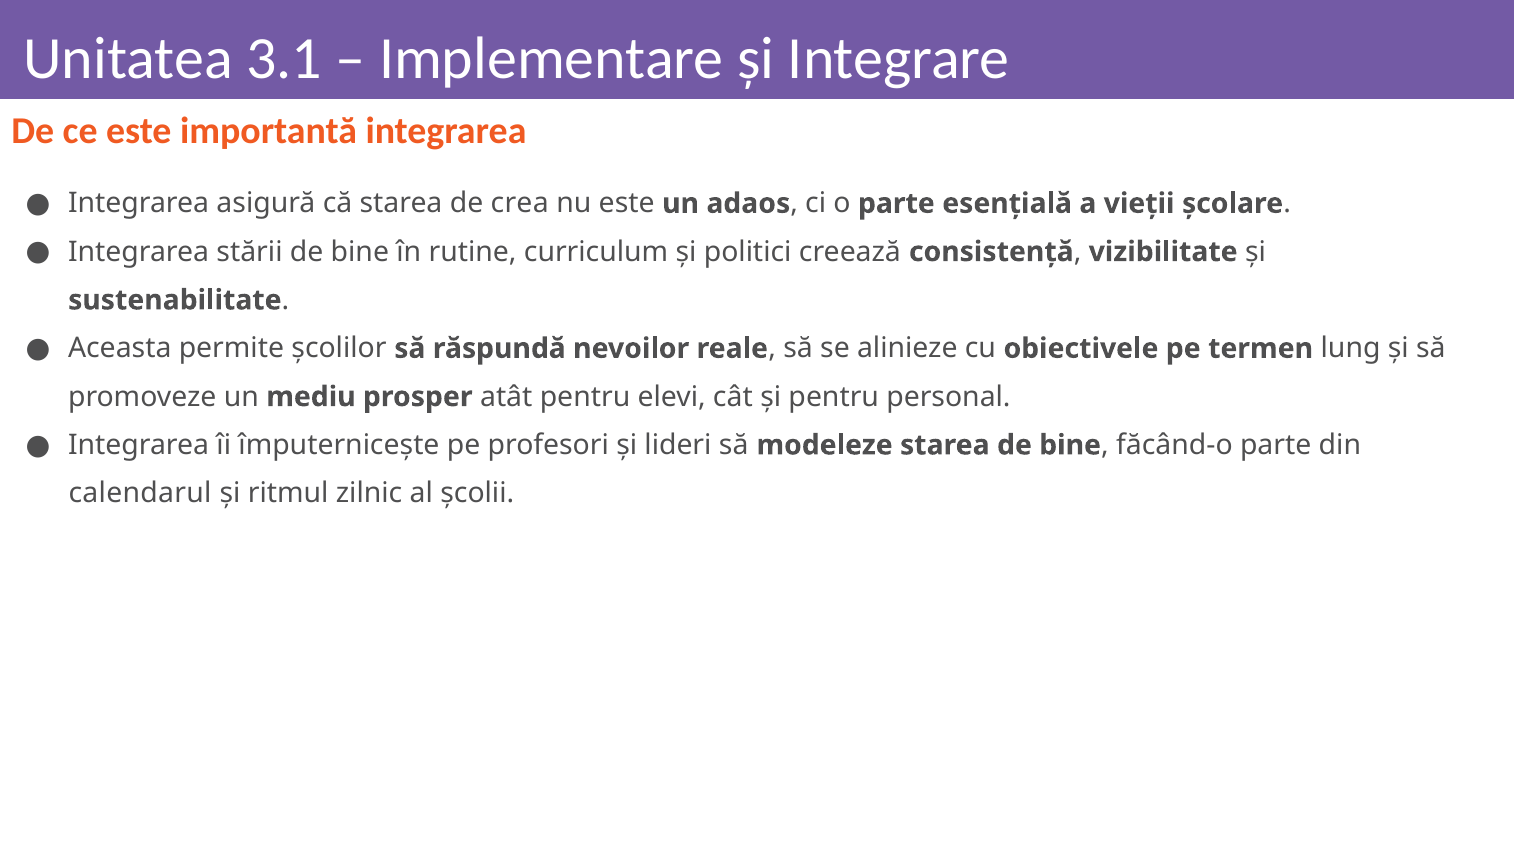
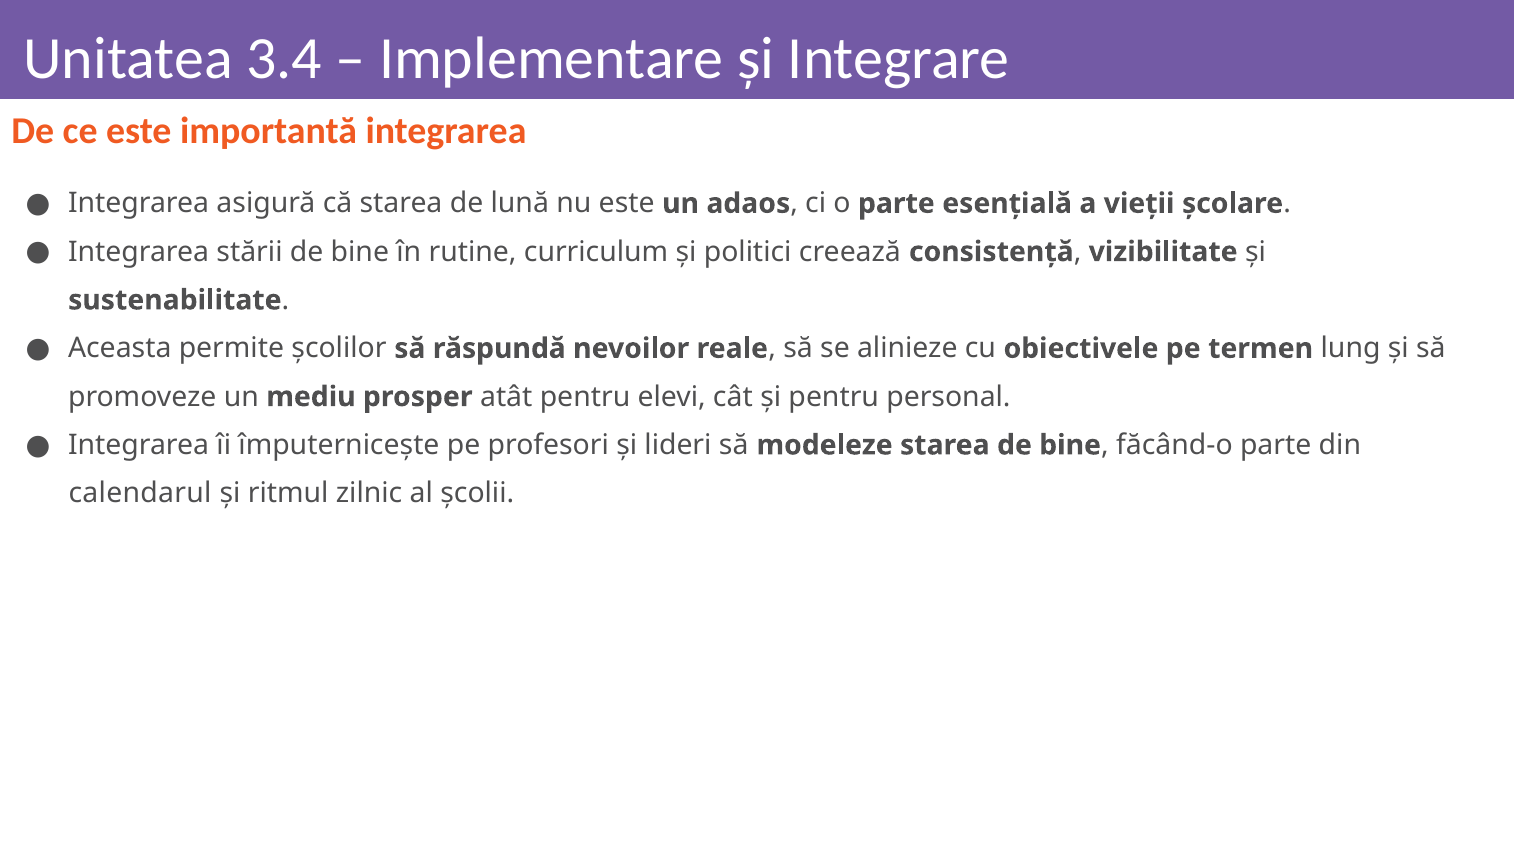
3.1: 3.1 -> 3.4
crea: crea -> lună
